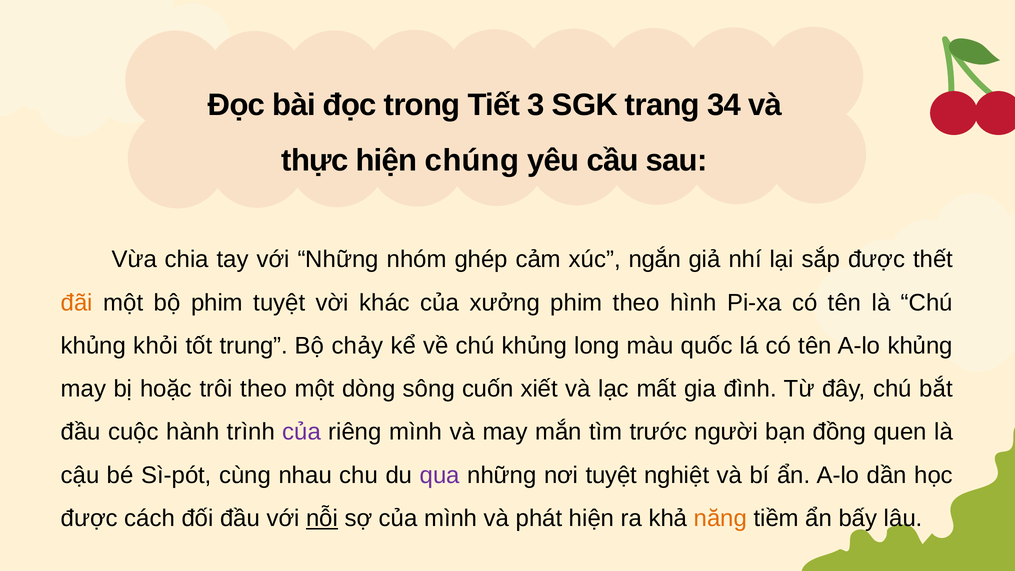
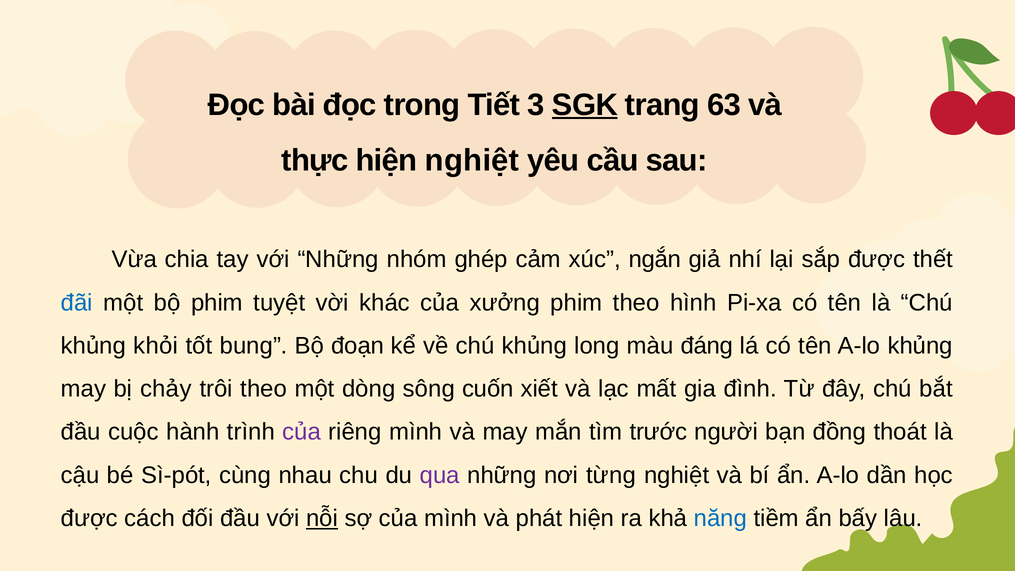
SGK underline: none -> present
34: 34 -> 63
hiện chúng: chúng -> nghiệt
đãi colour: orange -> blue
trung: trung -> bung
chảy: chảy -> đoạn
quốc: quốc -> đáng
hoặc: hoặc -> chảy
quen: quen -> thoát
nơi tuyệt: tuyệt -> từng
năng colour: orange -> blue
